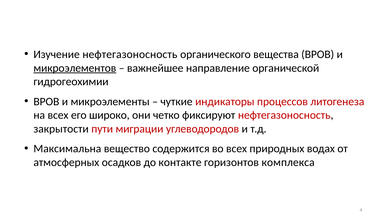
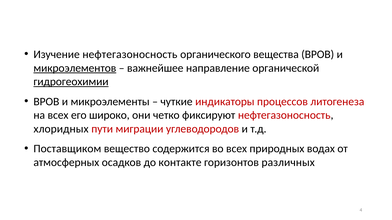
гидрогеохимии underline: none -> present
закрытости: закрытости -> хлоридных
Максимальна: Максимальна -> Поставщиком
комплекса: комплекса -> различных
